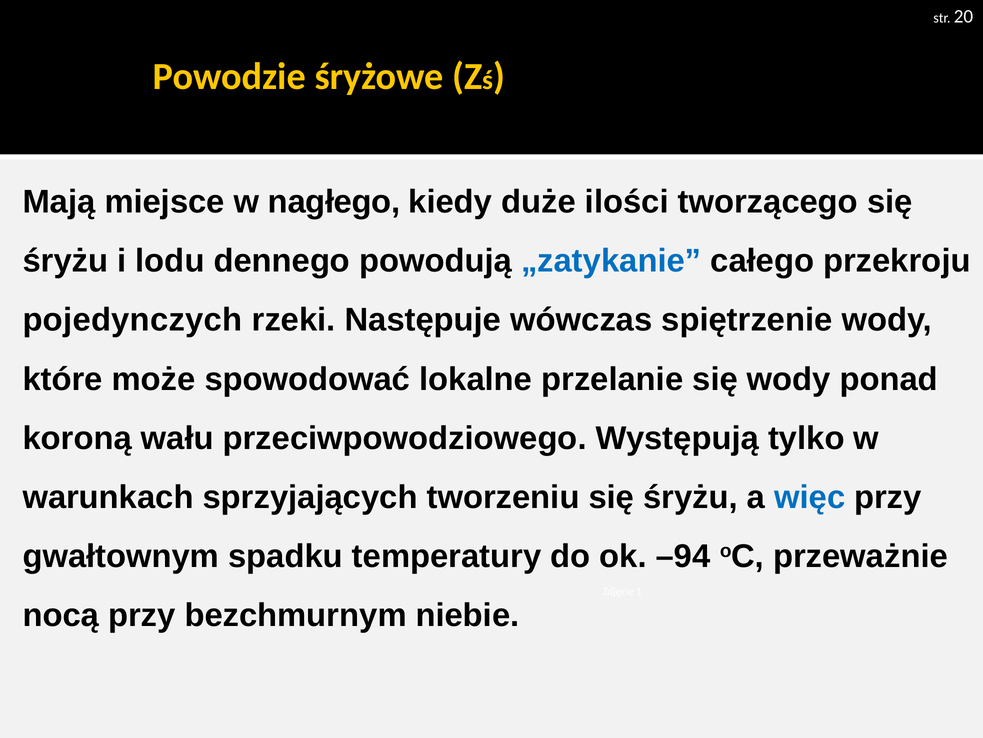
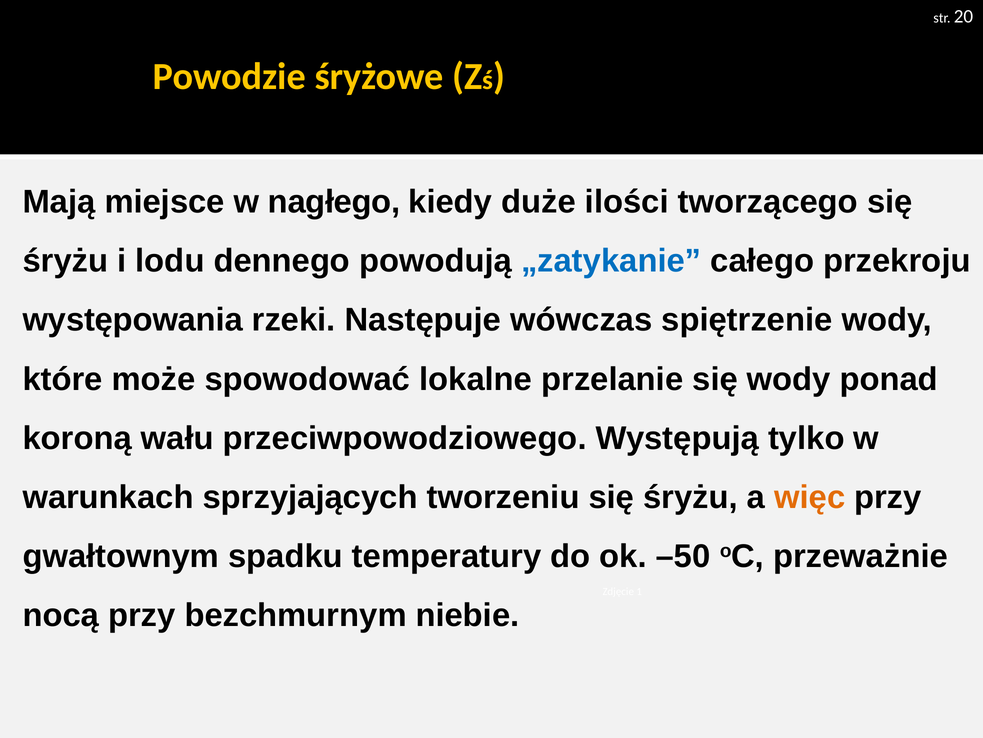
pojedynczych: pojedynczych -> występowania
więc colour: blue -> orange
–94: –94 -> –50
